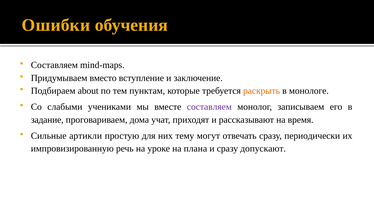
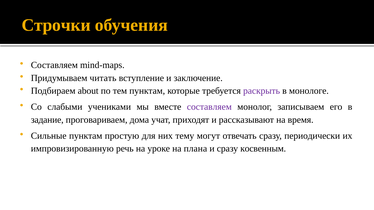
Ошибки: Ошибки -> Строчки
вместо: вместо -> читать
раскрыть colour: orange -> purple
Сильные артикли: артикли -> пунктам
допускают: допускают -> косвенным
